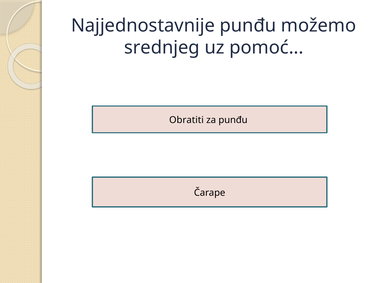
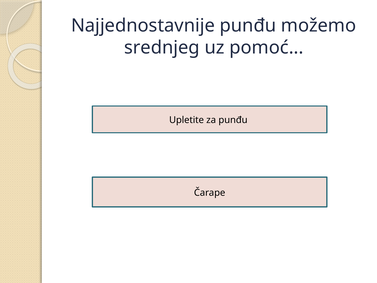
Obratiti: Obratiti -> Upletite
